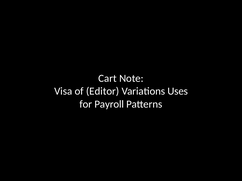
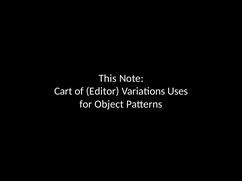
Cart: Cart -> This
Visa: Visa -> Cart
Payroll: Payroll -> Object
